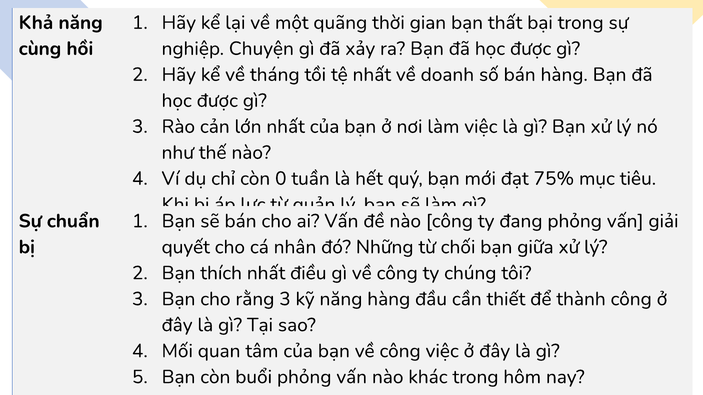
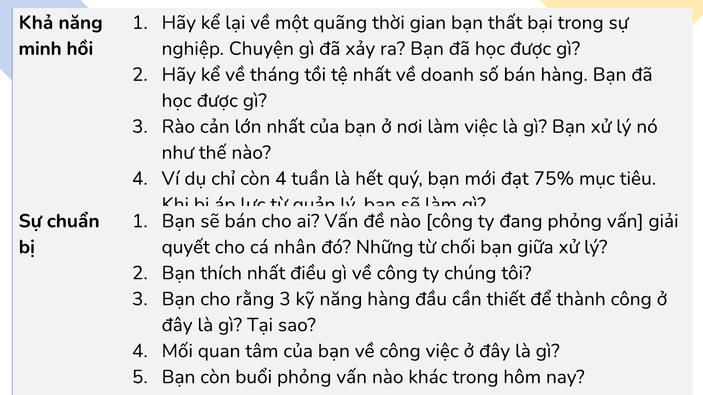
cùng: cùng -> minh
còn 0: 0 -> 4
